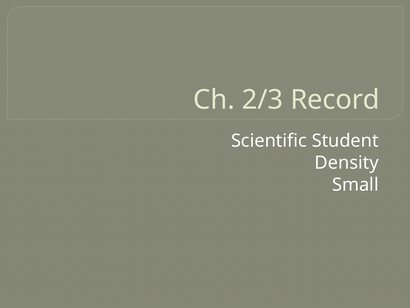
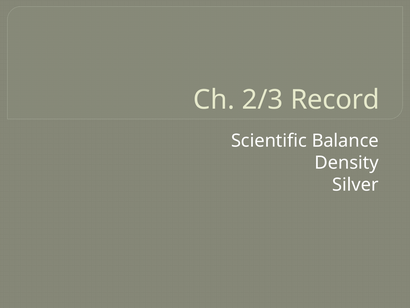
Student: Student -> Balance
Small: Small -> Silver
